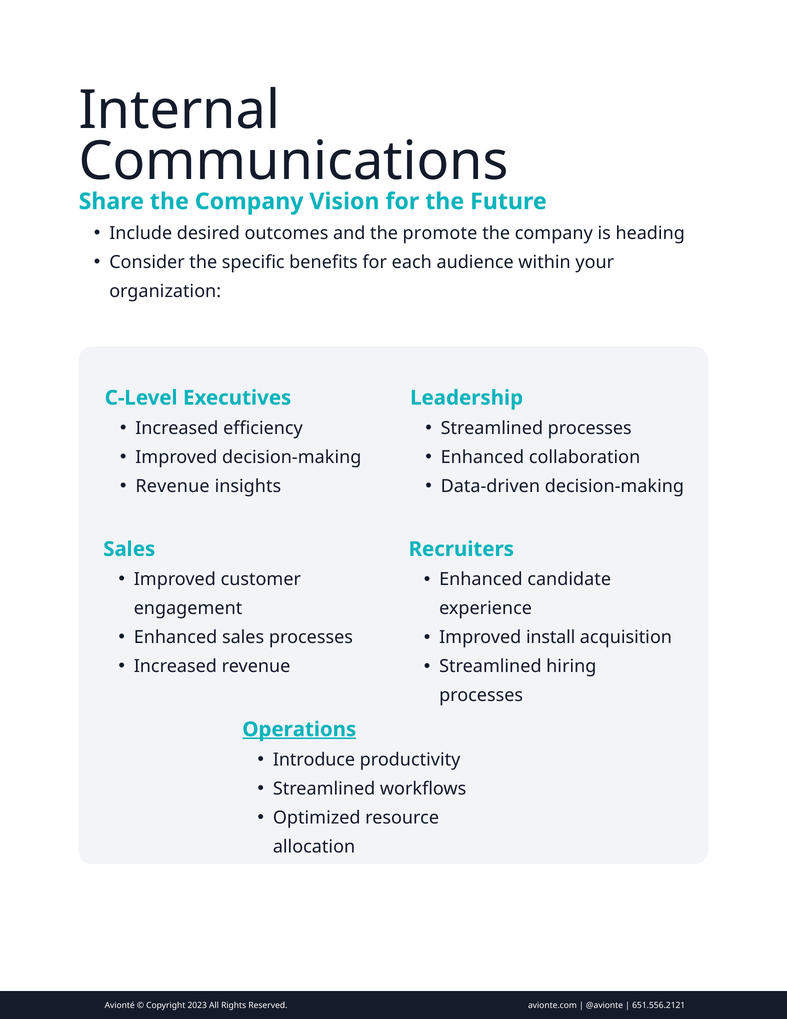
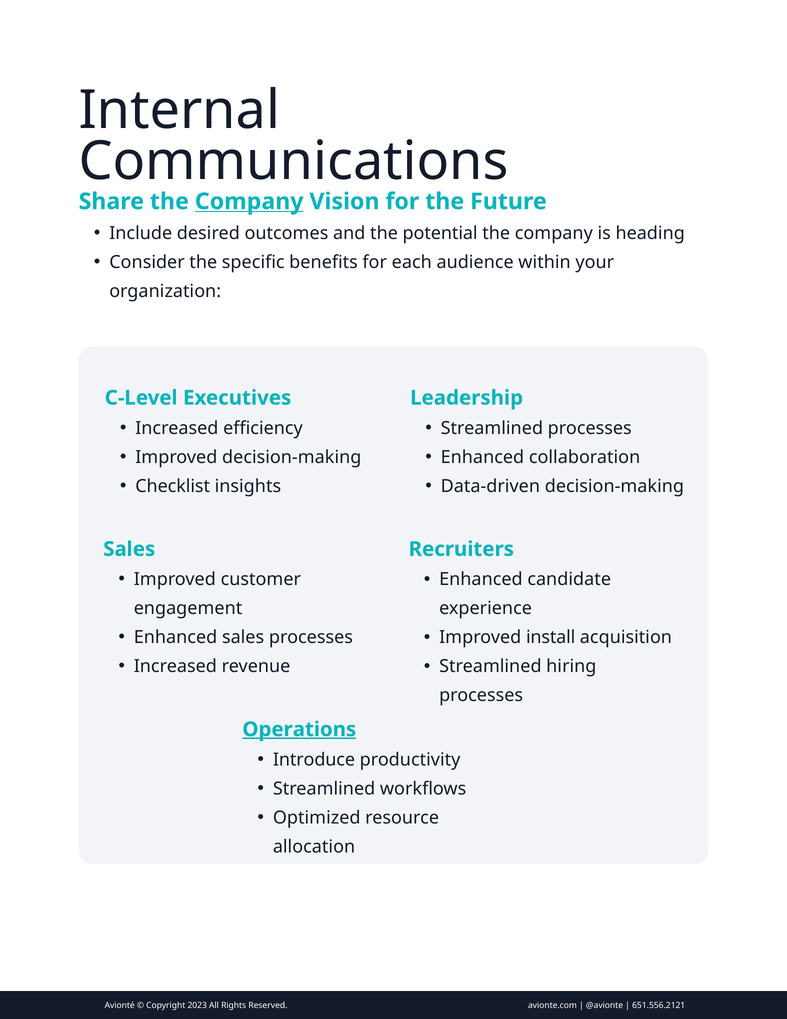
Company at (249, 201) underline: none -> present
promote: promote -> potential
Revenue at (173, 486): Revenue -> Checklist
